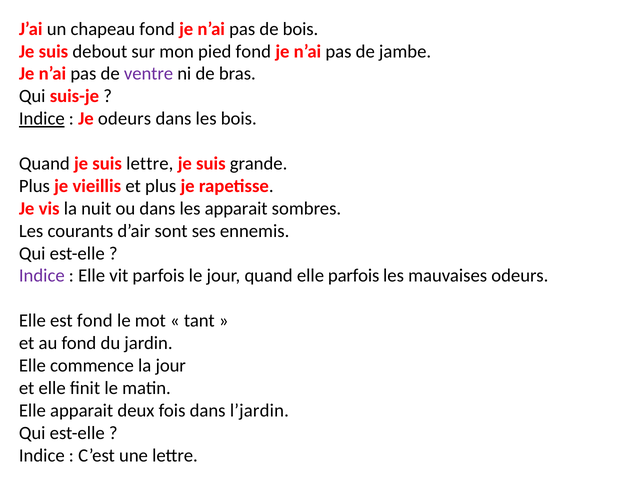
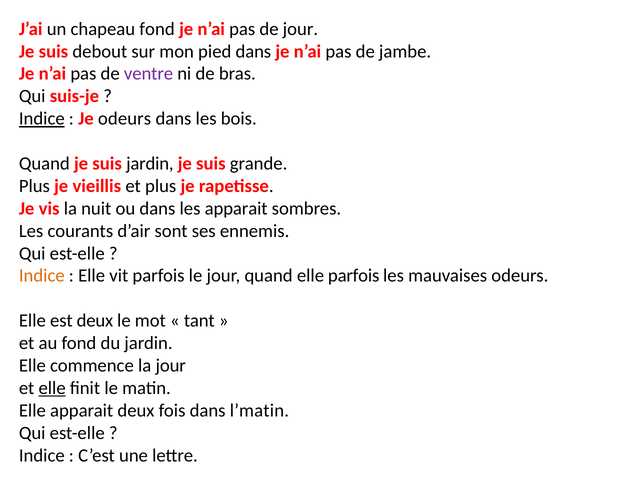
de bois: bois -> jour
pied fond: fond -> dans
suis lettre: lettre -> jardin
Indice at (42, 276) colour: purple -> orange
est fond: fond -> deux
elle at (52, 388) underline: none -> present
l’jardin: l’jardin -> l’matin
